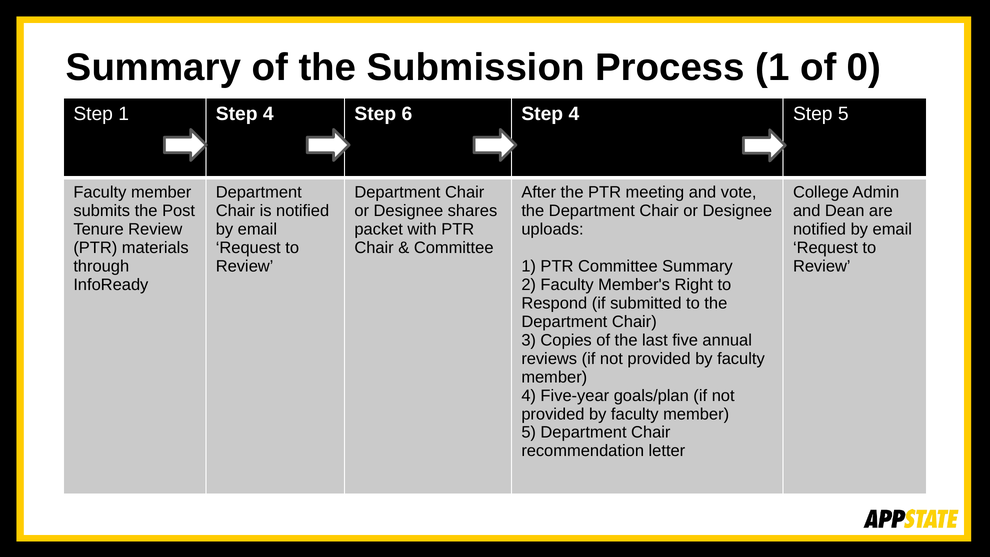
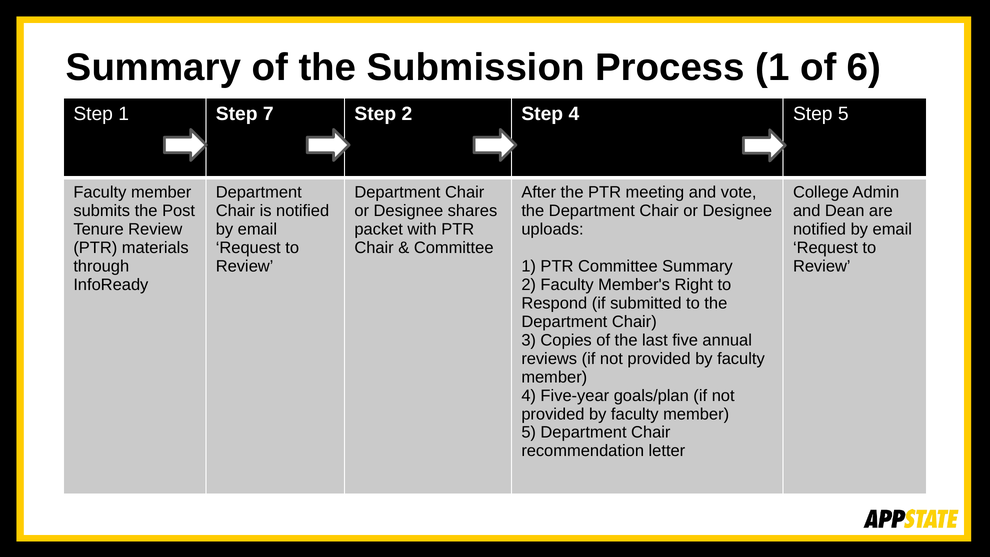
0: 0 -> 6
1 Step 4: 4 -> 7
Step 6: 6 -> 2
